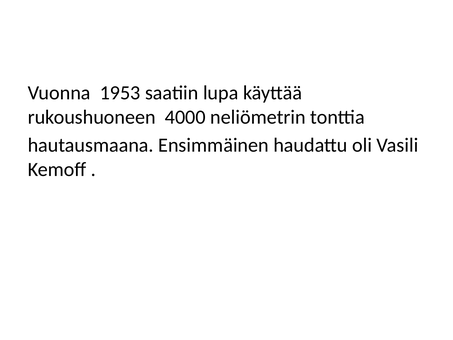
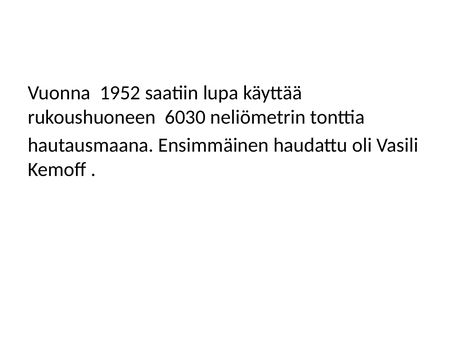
1953: 1953 -> 1952
4000: 4000 -> 6030
